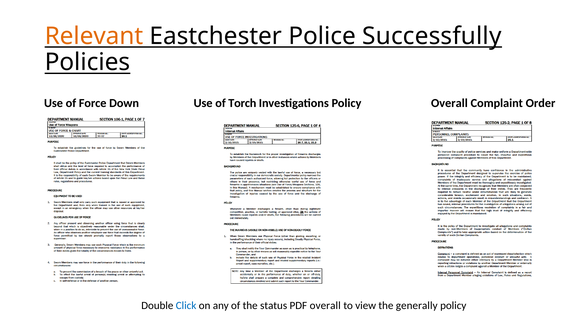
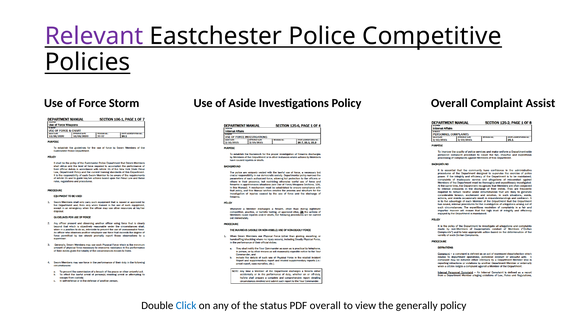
Relevant colour: orange -> purple
Successfully: Successfully -> Competitive
Down: Down -> Storm
Torch: Torch -> Aside
Order: Order -> Assist
